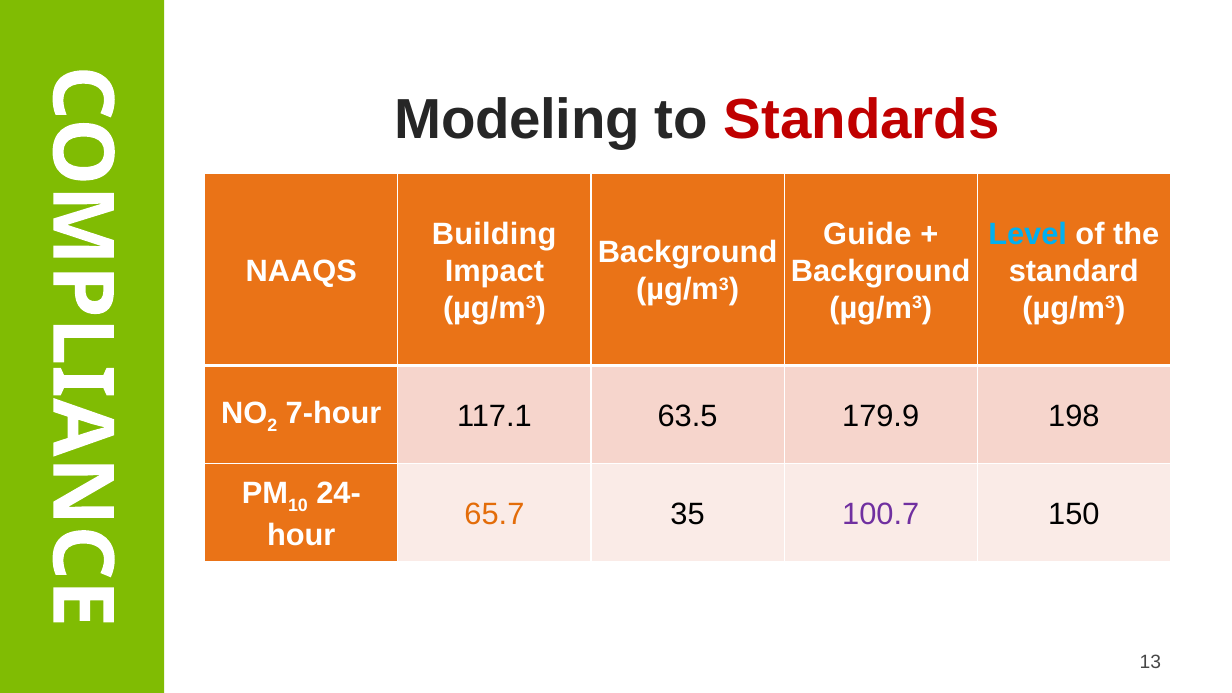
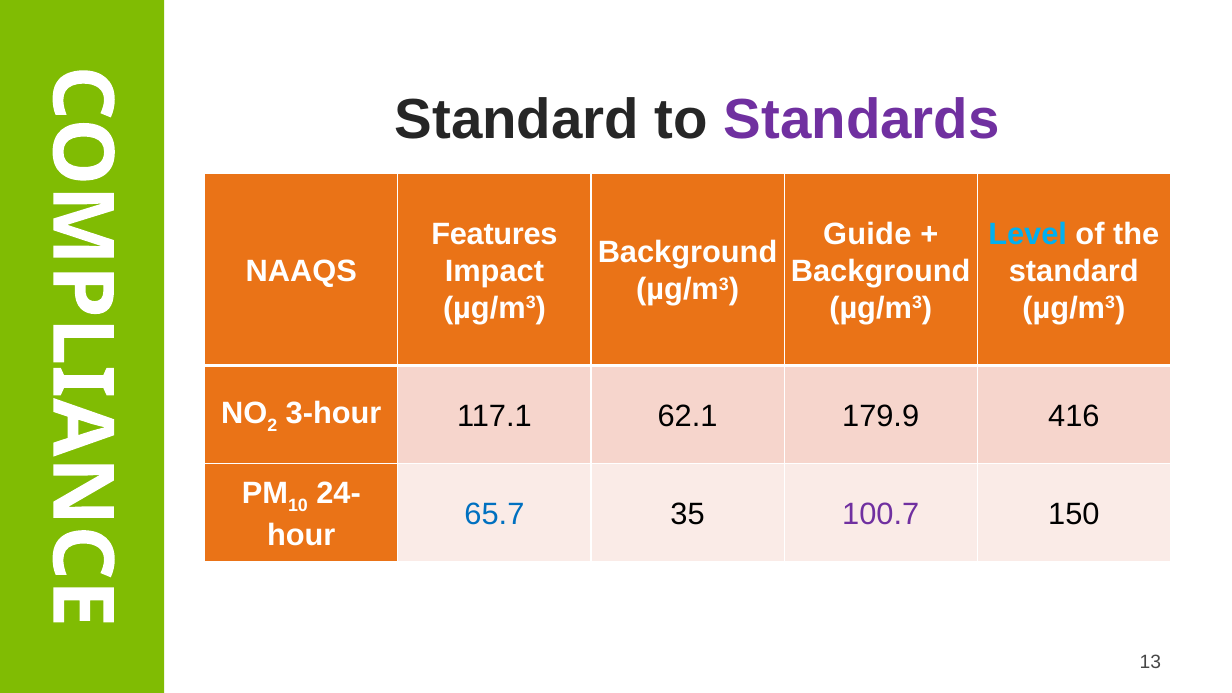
Modeling at (517, 120): Modeling -> Standard
Standards colour: red -> purple
Building: Building -> Features
7-hour: 7-hour -> 3-hour
63.5: 63.5 -> 62.1
198: 198 -> 416
65.7 colour: orange -> blue
